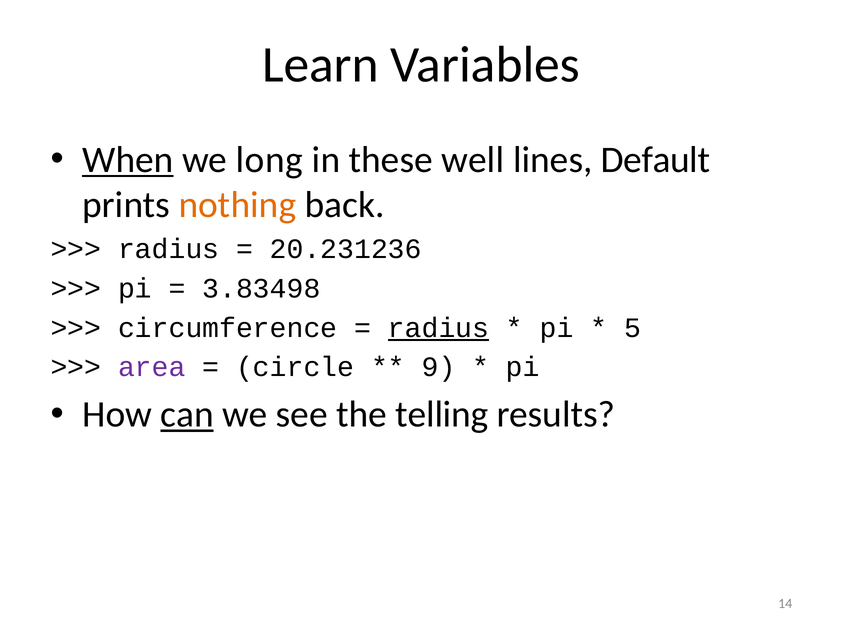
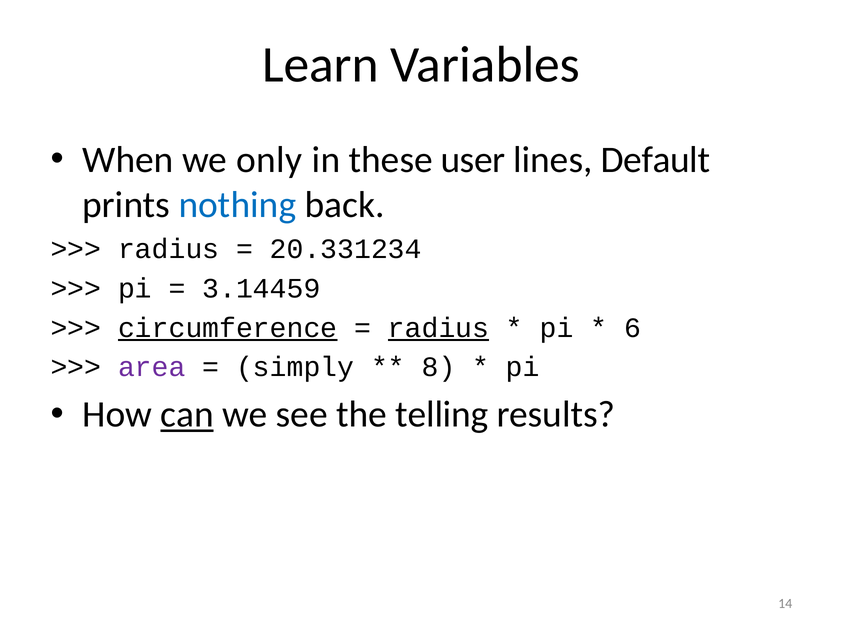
When underline: present -> none
long: long -> only
well: well -> user
nothing colour: orange -> blue
20.231236: 20.231236 -> 20.331234
3.83498: 3.83498 -> 3.14459
circumference underline: none -> present
5: 5 -> 6
circle: circle -> simply
9: 9 -> 8
